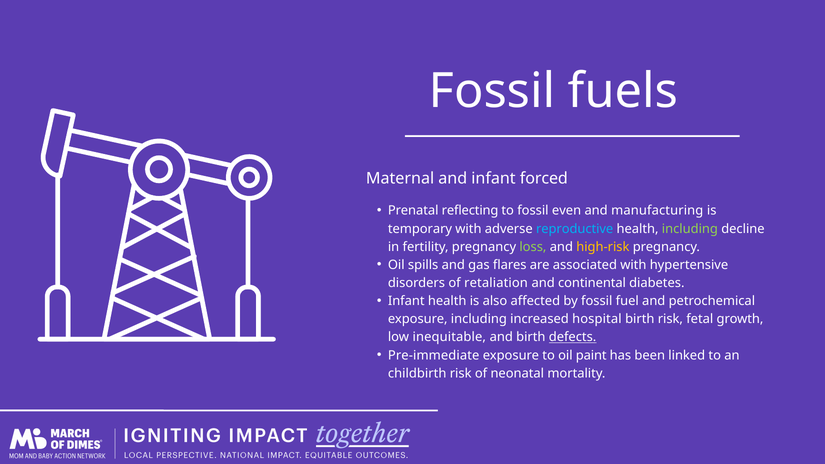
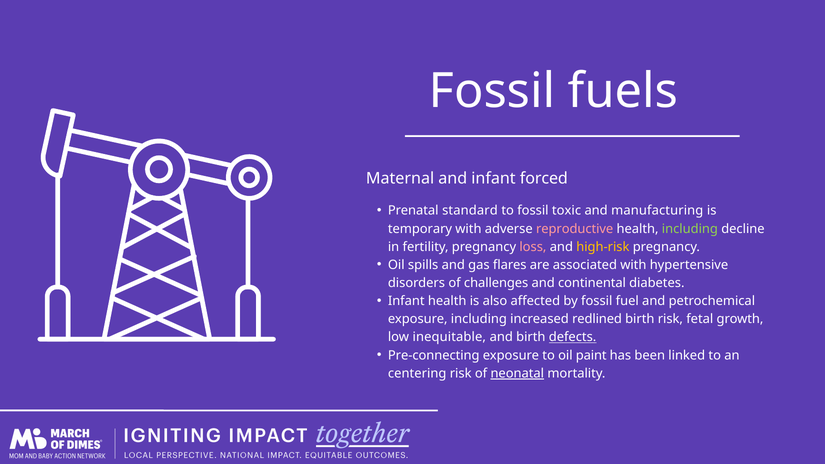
reflecting: reflecting -> standard
even: even -> toxic
reproductive colour: light blue -> pink
loss colour: light green -> pink
retaliation: retaliation -> challenges
hospital: hospital -> redlined
Pre-immediate: Pre-immediate -> Pre-connecting
childbirth: childbirth -> centering
neonatal underline: none -> present
